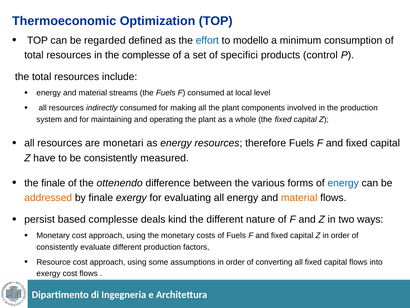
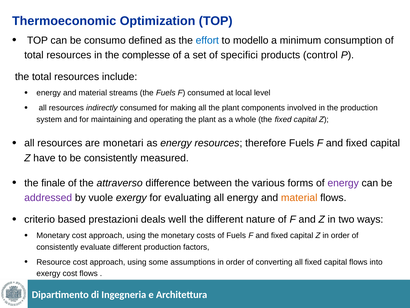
regarded: regarded -> consumo
ottenendo: ottenendo -> attraverso
energy at (343, 183) colour: blue -> purple
addressed colour: orange -> purple
by finale: finale -> vuole
persist: persist -> criterio
based complesse: complesse -> prestazioni
kind: kind -> well
